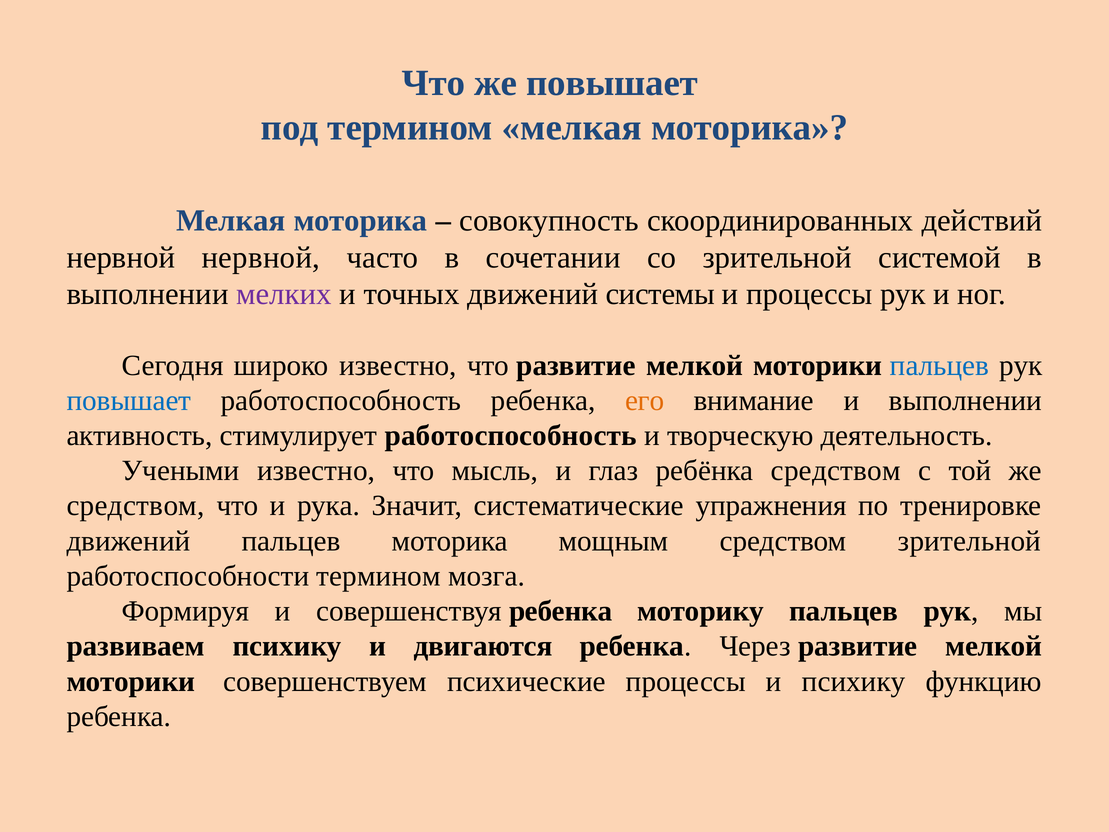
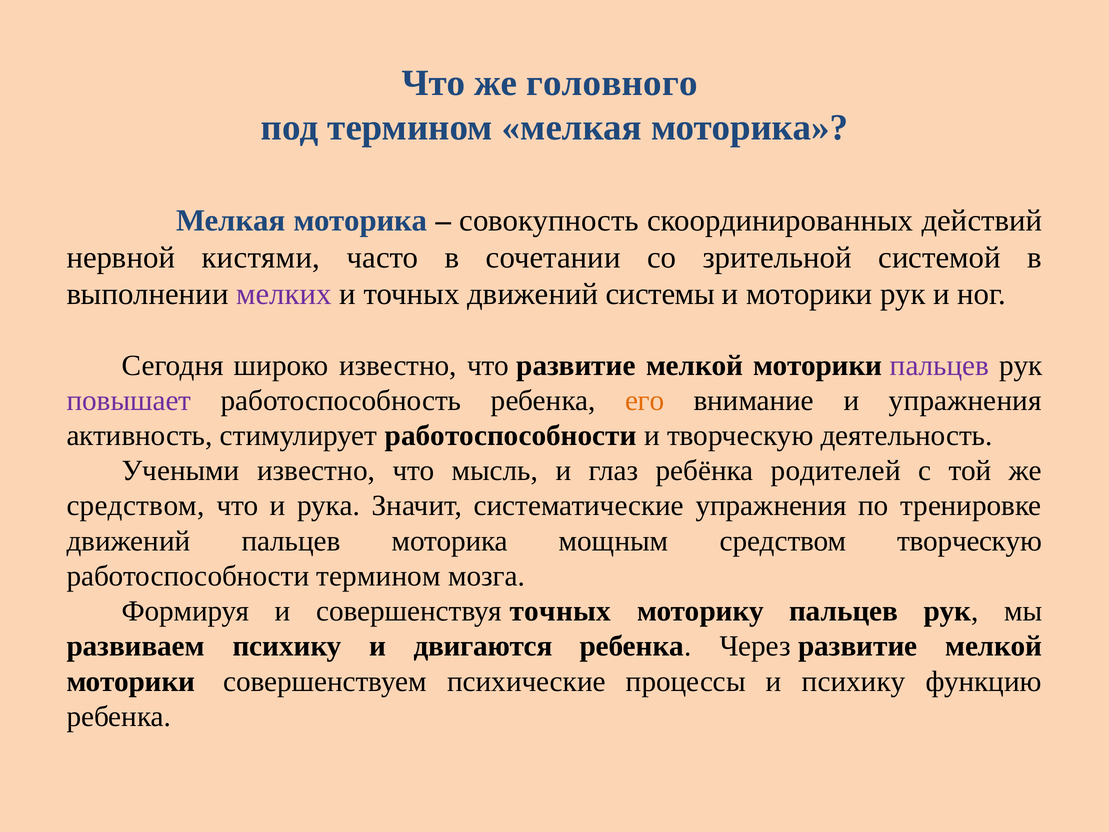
же повышает: повышает -> головного
нервной нервной: нервной -> кистями
и процессы: процессы -> моторики
пальцев at (939, 365) colour: blue -> purple
повышает at (129, 400) colour: blue -> purple
и выполнении: выполнении -> упражнения
стимулирует работоспособность: работоспособность -> работоспособности
ребёнка средством: средством -> родителей
средством зрительной: зрительной -> творческую
совершенствуя ребенка: ребенка -> точных
